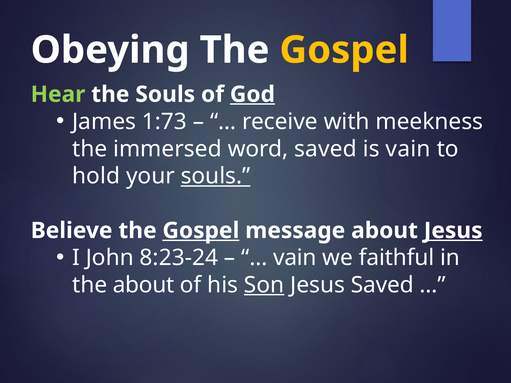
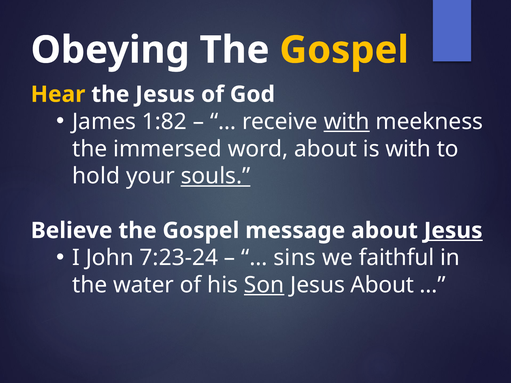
Hear colour: light green -> yellow
the Souls: Souls -> Jesus
God underline: present -> none
1:73: 1:73 -> 1:82
with at (347, 122) underline: none -> present
word saved: saved -> about
is vain: vain -> with
Gospel at (201, 231) underline: present -> none
8:23-24: 8:23-24 -> 7:23-24
vain at (295, 258): vain -> sins
the about: about -> water
Jesus Saved: Saved -> About
